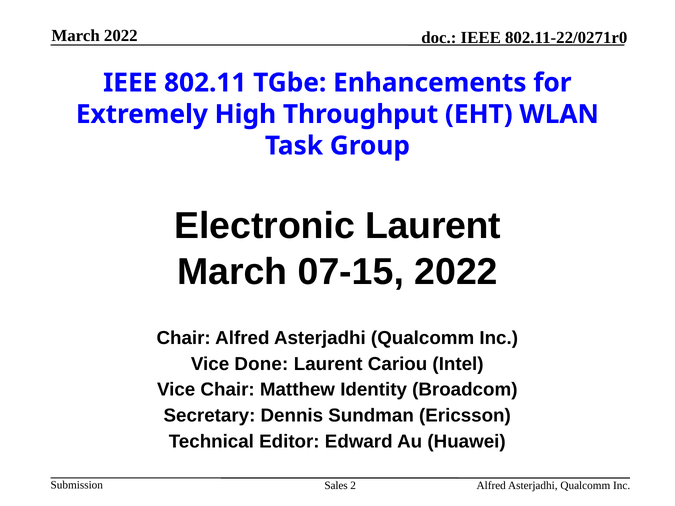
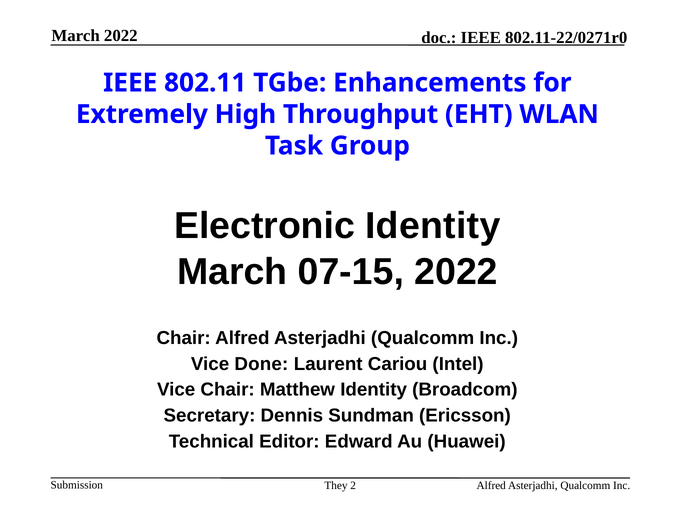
Electronic Laurent: Laurent -> Identity
Sales: Sales -> They
